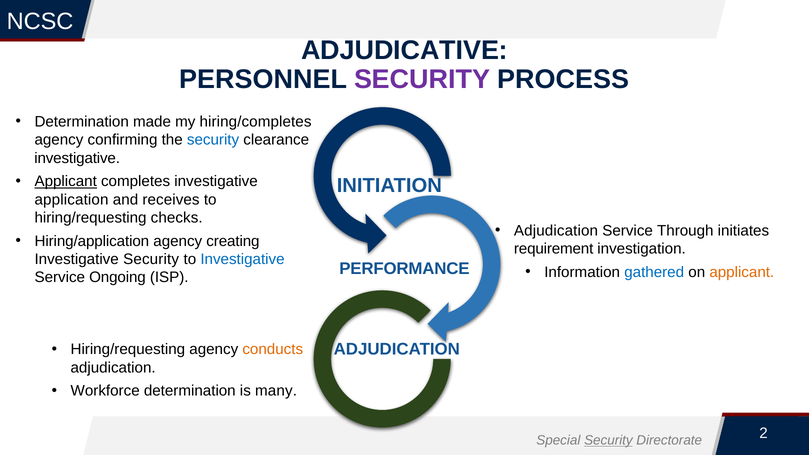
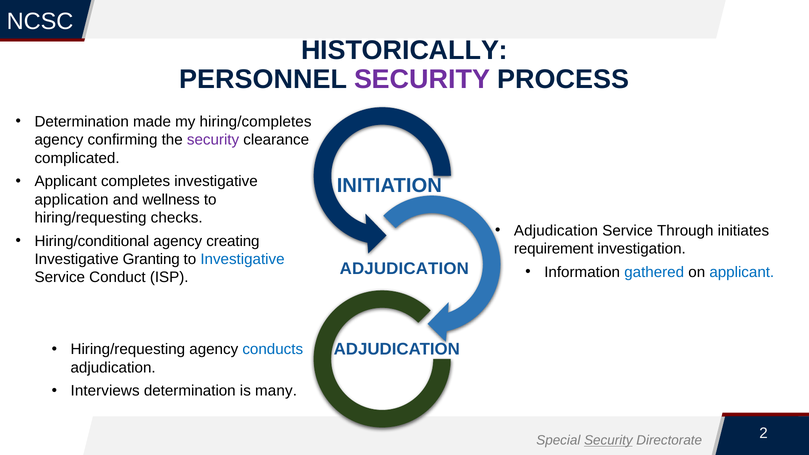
ADJUDICATIVE: ADJUDICATIVE -> HISTORICALLY
security at (213, 140) colour: blue -> purple
investigative at (77, 158): investigative -> complicated
Applicant at (66, 181) underline: present -> none
receives: receives -> wellness
Hiring/application: Hiring/application -> Hiring/conditional
Investigative Security: Security -> Granting
PERFORMANCE at (404, 269): PERFORMANCE -> ADJUDICATION
applicant at (742, 272) colour: orange -> blue
Ongoing: Ongoing -> Conduct
conducts colour: orange -> blue
Workforce: Workforce -> Interviews
